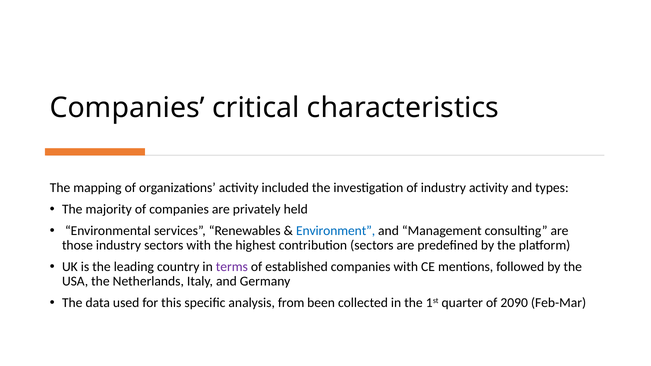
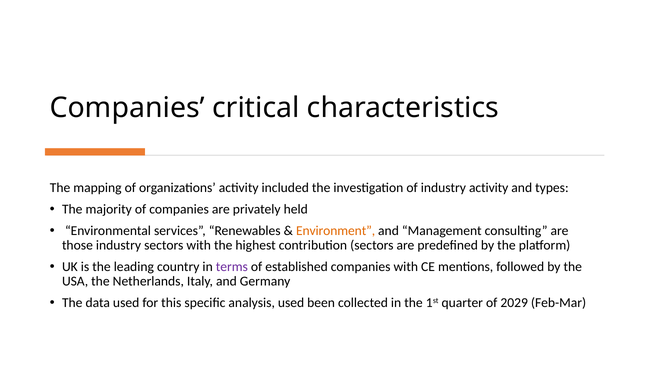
Environment colour: blue -> orange
analysis from: from -> used
2090: 2090 -> 2029
